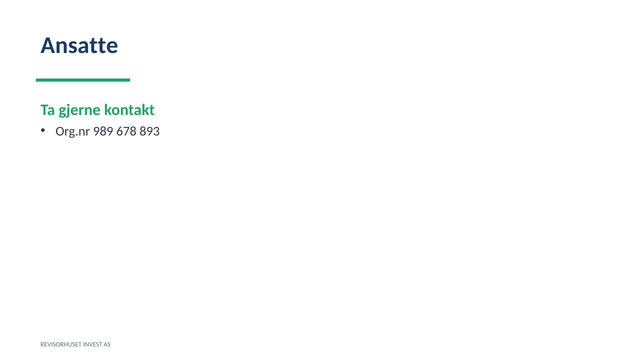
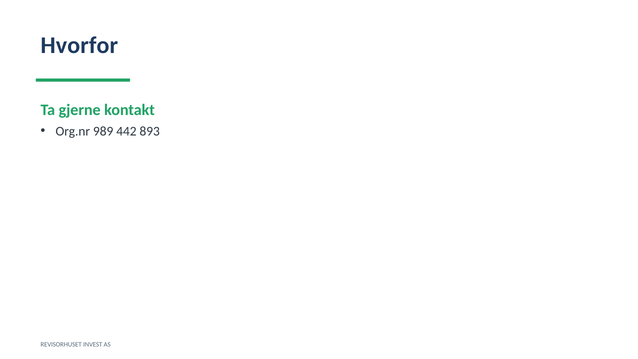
Ansatte: Ansatte -> Hvorfor
678: 678 -> 442
